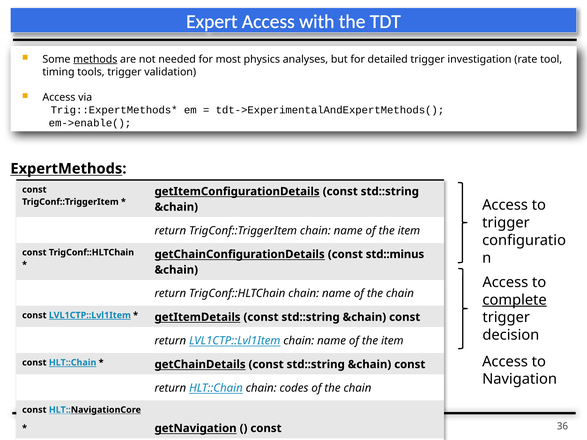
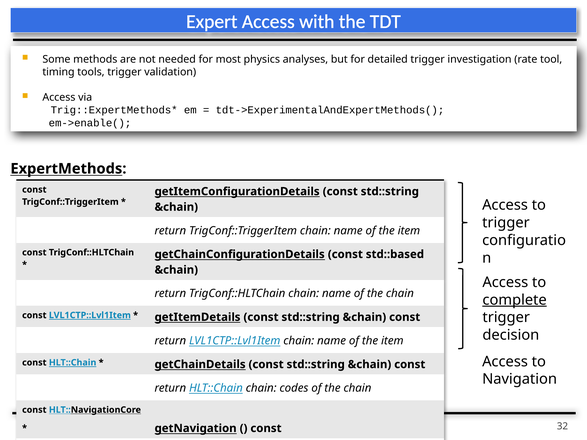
methods underline: present -> none
std::minus: std::minus -> std::based
36: 36 -> 32
